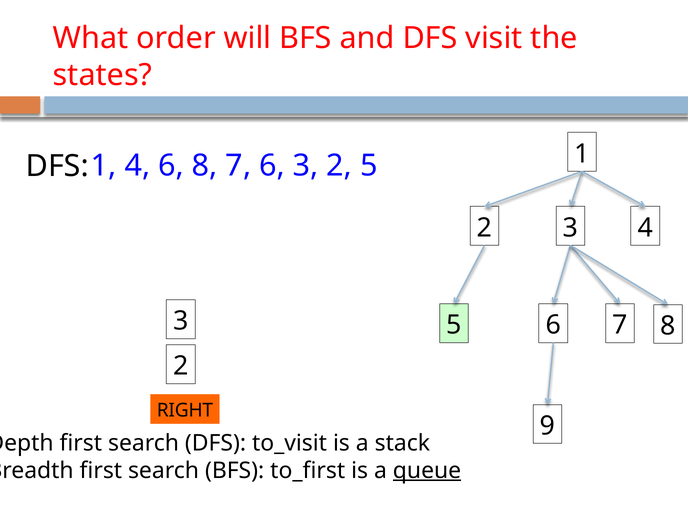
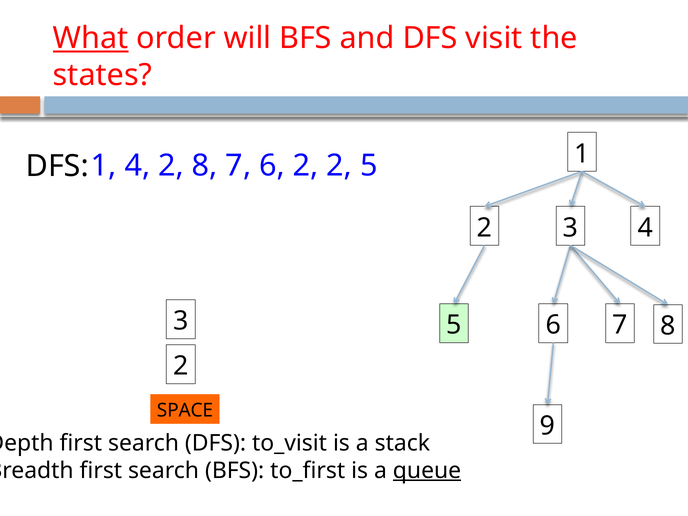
What underline: none -> present
1 4 6: 6 -> 2
6 3: 3 -> 2
RIGHT: RIGHT -> SPACE
